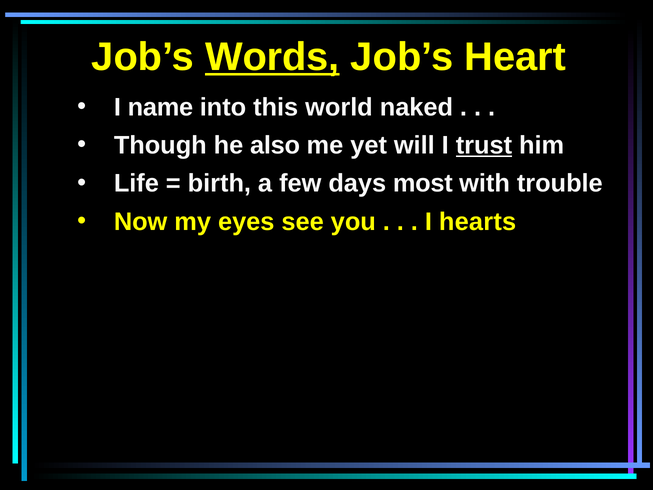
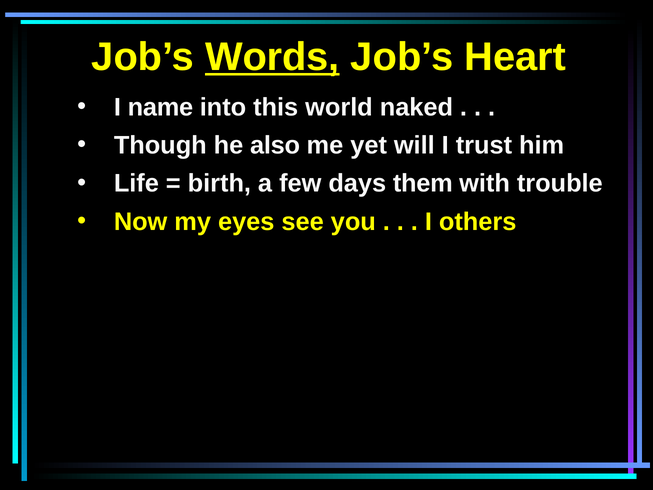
trust underline: present -> none
most: most -> them
hearts: hearts -> others
